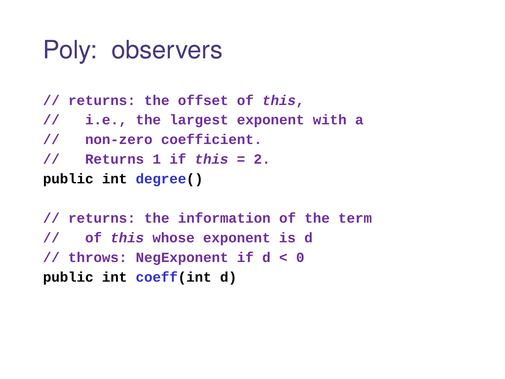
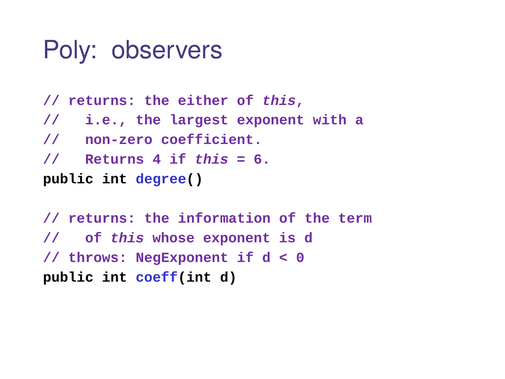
offset: offset -> either
1: 1 -> 4
2: 2 -> 6
